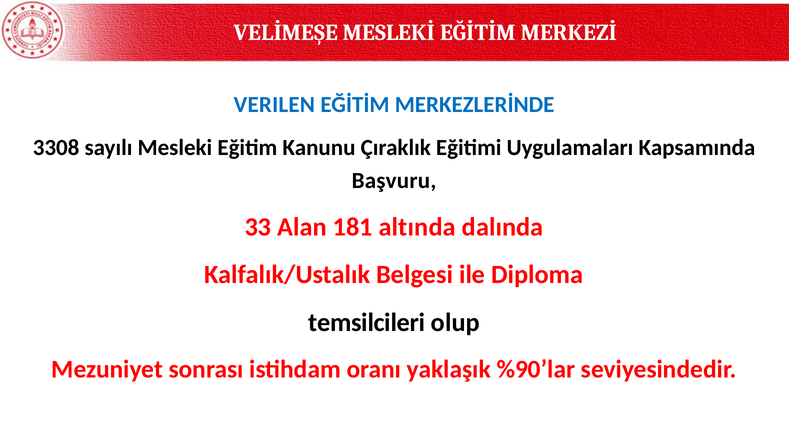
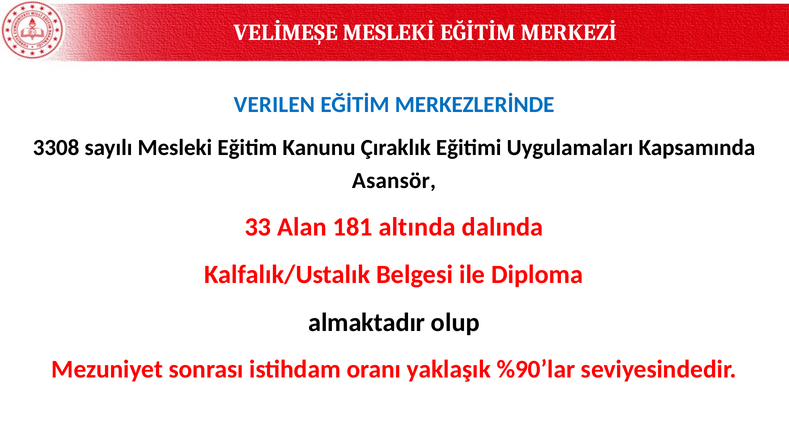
Başvuru: Başvuru -> Asansör
temsilcileri: temsilcileri -> almaktadır
